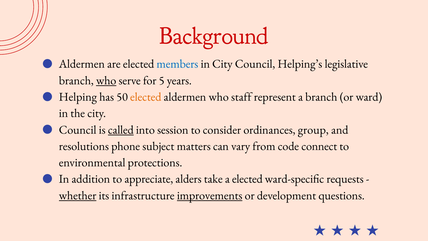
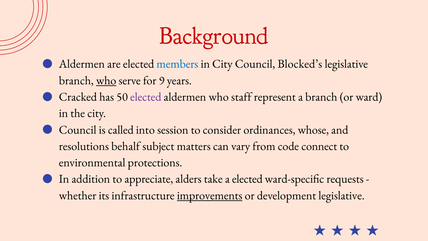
Helping’s: Helping’s -> Blocked’s
5: 5 -> 9
Helping: Helping -> Cracked
elected at (146, 97) colour: orange -> purple
called underline: present -> none
group: group -> whose
phone: phone -> behalf
whether underline: present -> none
development questions: questions -> legislative
